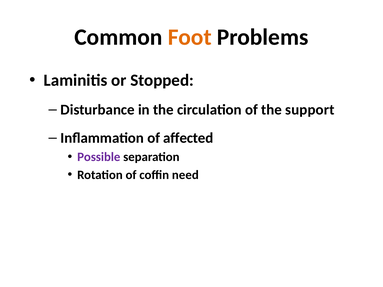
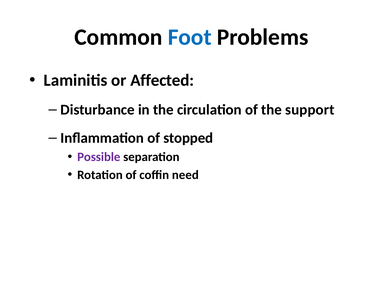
Foot colour: orange -> blue
Stopped: Stopped -> Affected
affected: affected -> stopped
